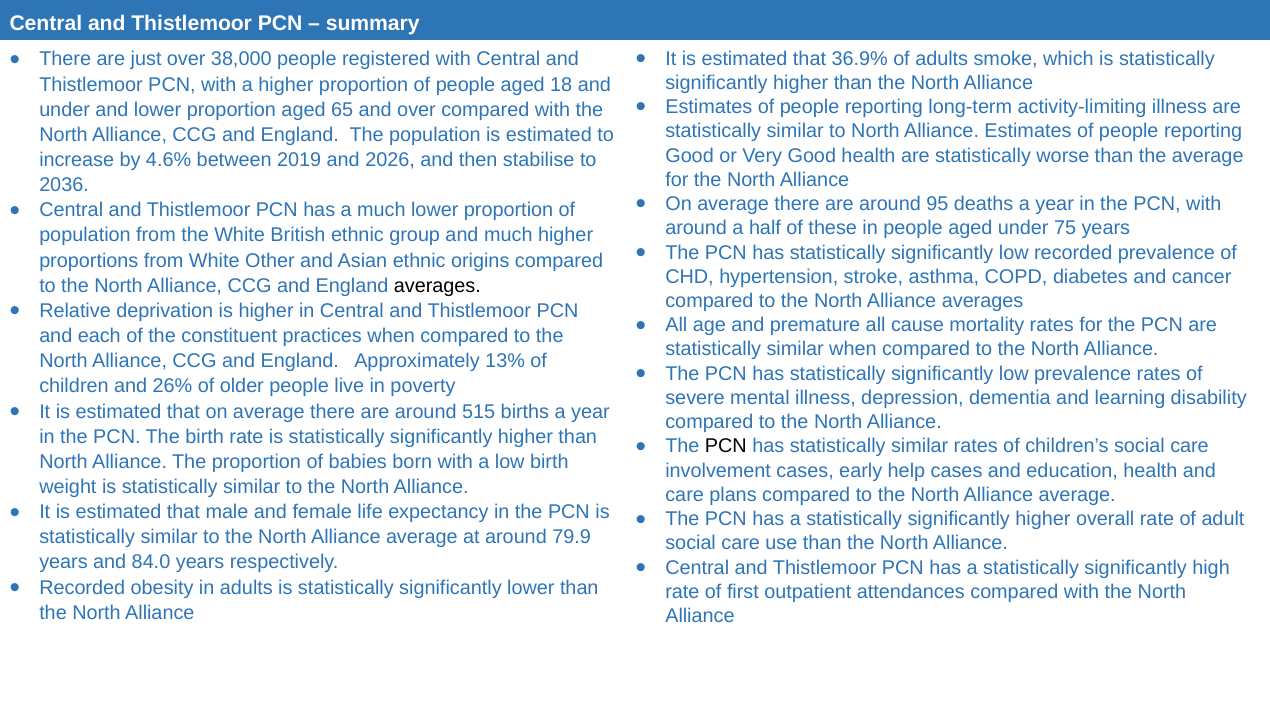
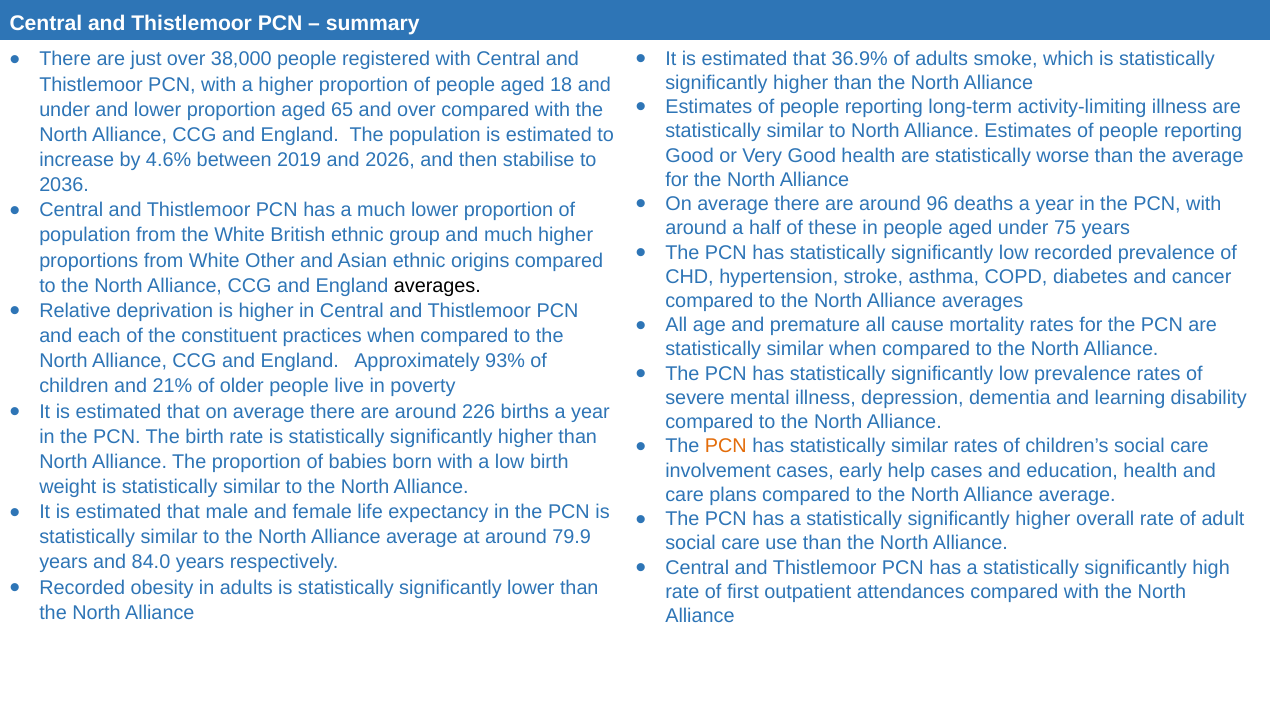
95: 95 -> 96
13%: 13% -> 93%
26%: 26% -> 21%
515: 515 -> 226
PCN at (726, 446) colour: black -> orange
